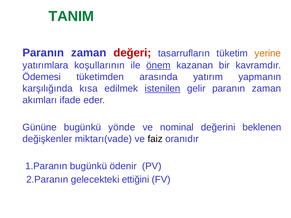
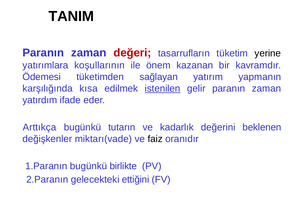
TANIM colour: green -> black
yerine colour: orange -> black
önem underline: present -> none
arasında: arasında -> sağlayan
akımları: akımları -> yatırdım
Gününe: Gününe -> Arttıkça
yönde: yönde -> tutarın
nominal: nominal -> kadarlık
ödenir: ödenir -> birlikte
